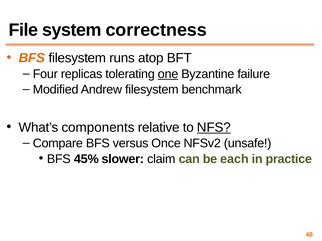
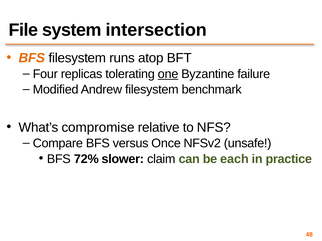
correctness: correctness -> intersection
components: components -> compromise
NFS underline: present -> none
45%: 45% -> 72%
